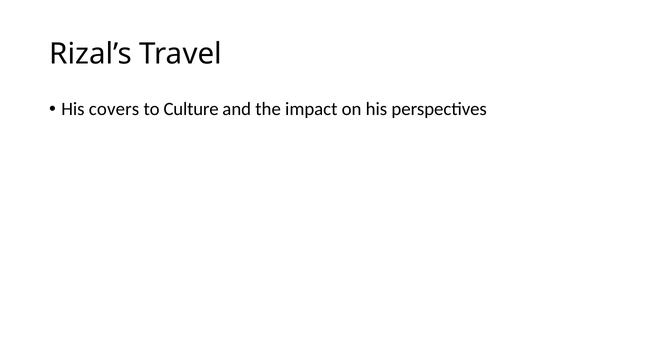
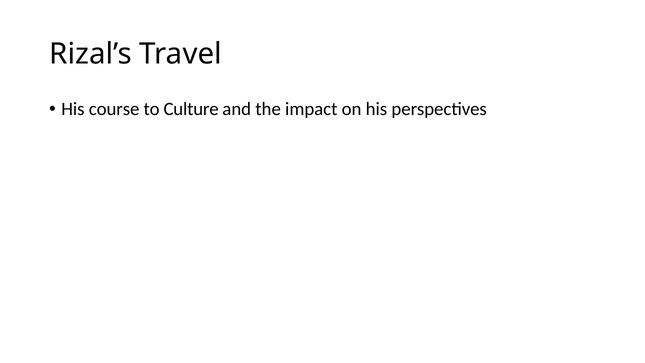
covers: covers -> course
